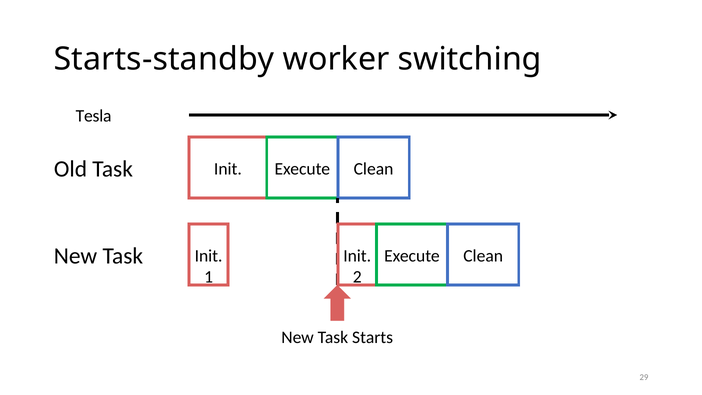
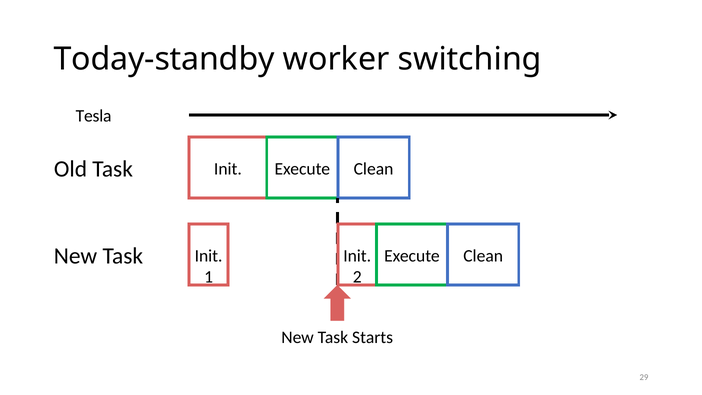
Starts-standby: Starts-standby -> Today-standby
